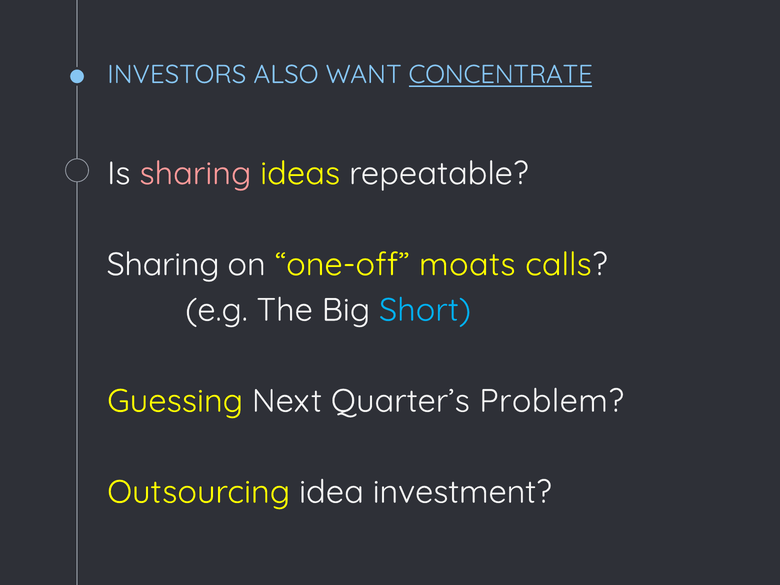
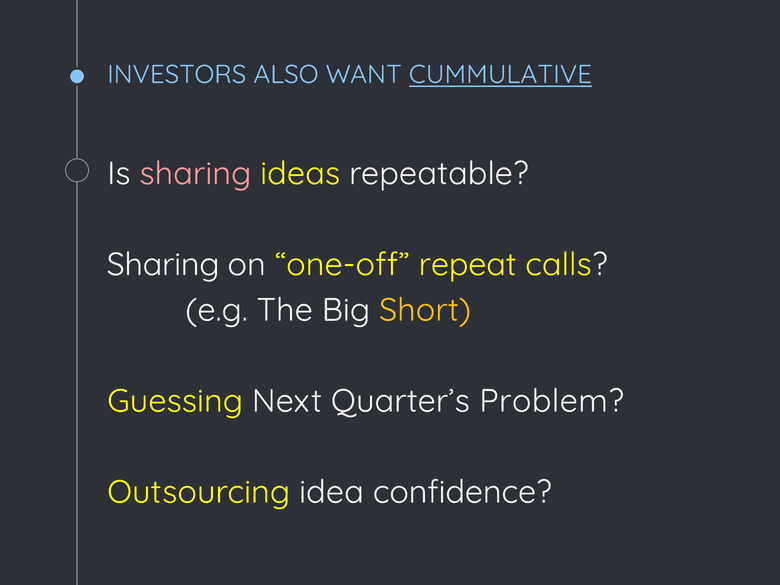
CONCENTRATE: CONCENTRATE -> CUMMULATIVE
moats: moats -> repeat
Short colour: light blue -> yellow
investment: investment -> confidence
